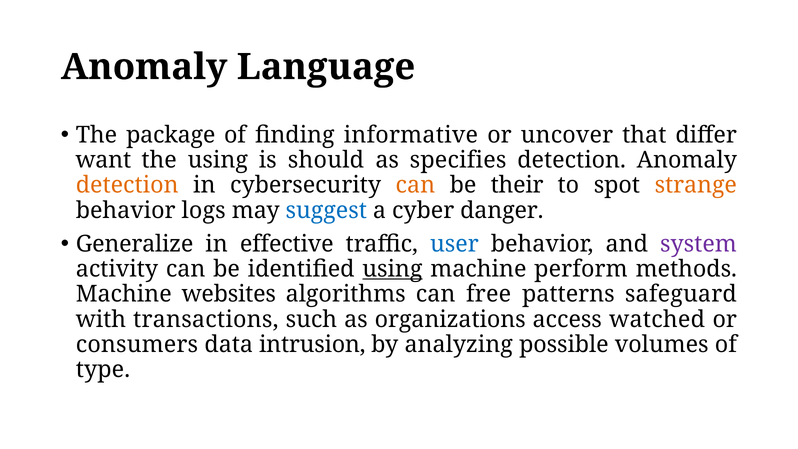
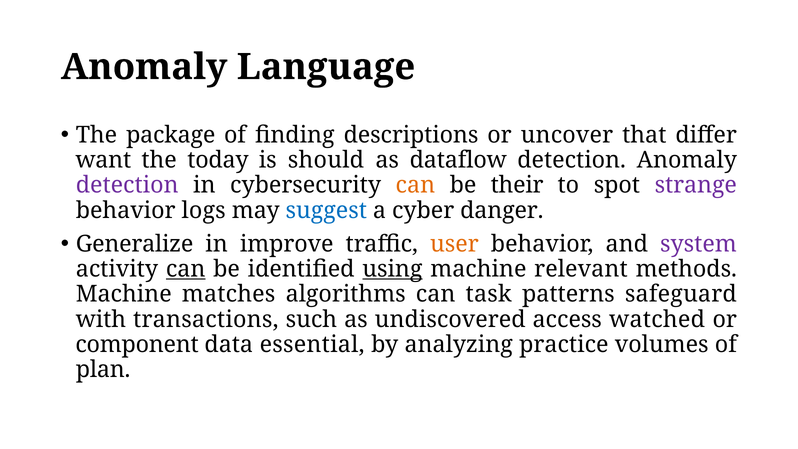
informative: informative -> descriptions
the using: using -> today
specifies: specifies -> dataflow
detection at (127, 185) colour: orange -> purple
strange colour: orange -> purple
effective: effective -> improve
user colour: blue -> orange
can at (186, 269) underline: none -> present
perform: perform -> relevant
websites: websites -> matches
free: free -> task
organizations: organizations -> undiscovered
consumers: consumers -> component
intrusion: intrusion -> essential
possible: possible -> practice
type: type -> plan
